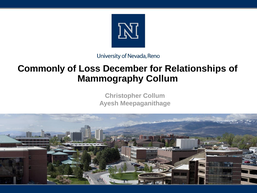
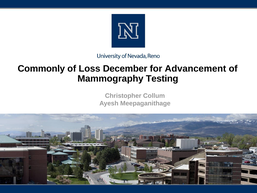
Relationships: Relationships -> Advancement
Mammography Collum: Collum -> Testing
